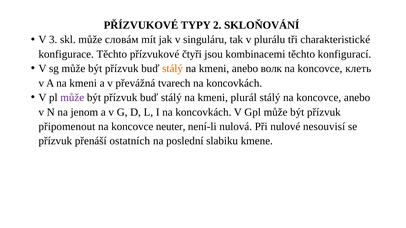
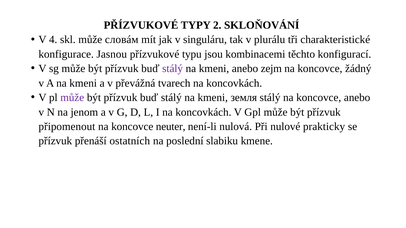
3: 3 -> 4
konfigurace Těchto: Těchto -> Jasnou
čtyři: čtyři -> typu
stálý at (173, 69) colour: orange -> purple
волк: волк -> zejm
клеть: клеть -> žádný
plurál: plurál -> земля
nesouvisí: nesouvisí -> prakticky
